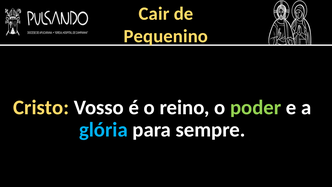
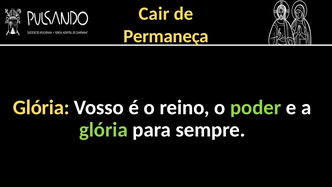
Pequenino: Pequenino -> Permaneça
Cristo at (41, 107): Cristo -> Glória
glória at (103, 130) colour: light blue -> light green
